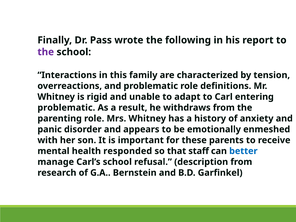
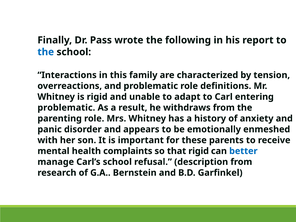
the at (46, 52) colour: purple -> blue
responded: responded -> complaints
that staff: staff -> rigid
